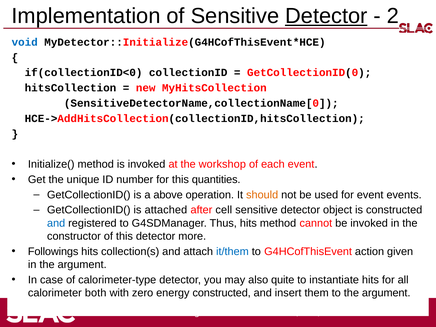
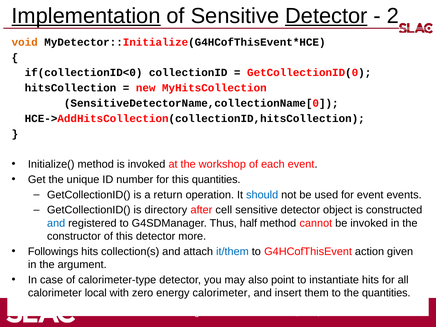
Implementation underline: none -> present
void colour: blue -> orange
above: above -> return
should colour: orange -> blue
attached: attached -> directory
Thus hits: hits -> half
quite: quite -> point
both: both -> local
energy constructed: constructed -> calorimeter
to the argument: argument -> quantities
